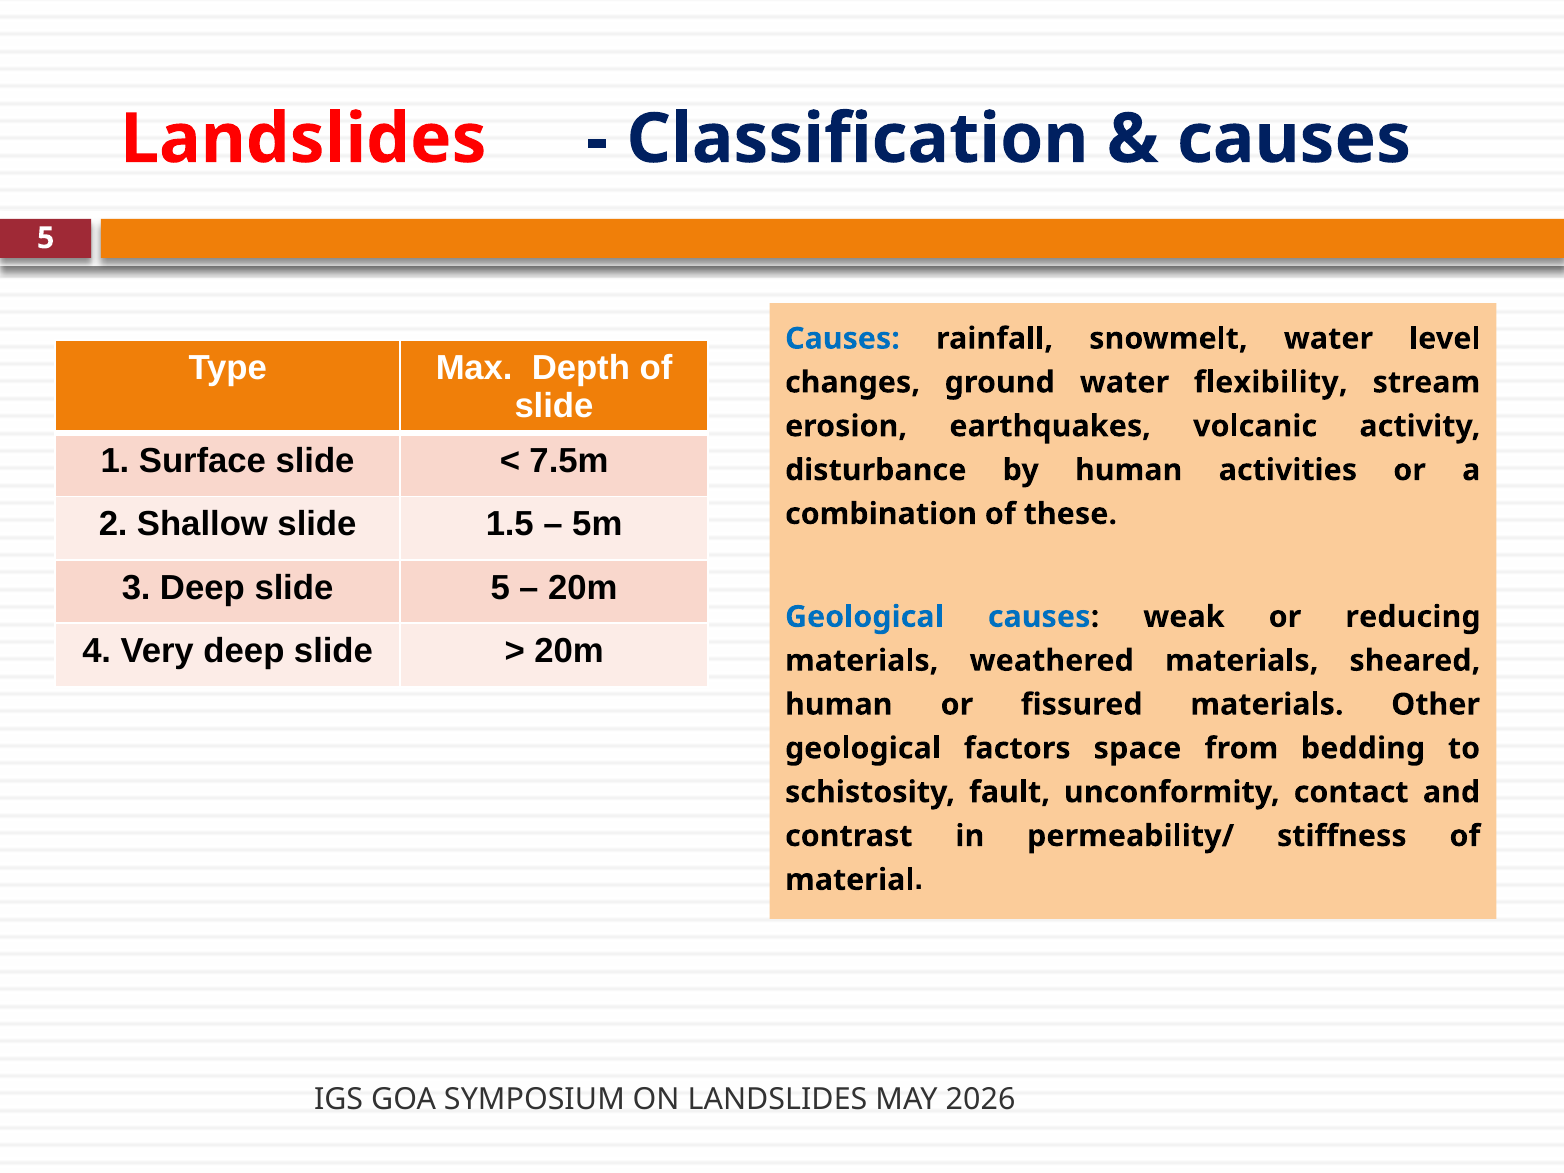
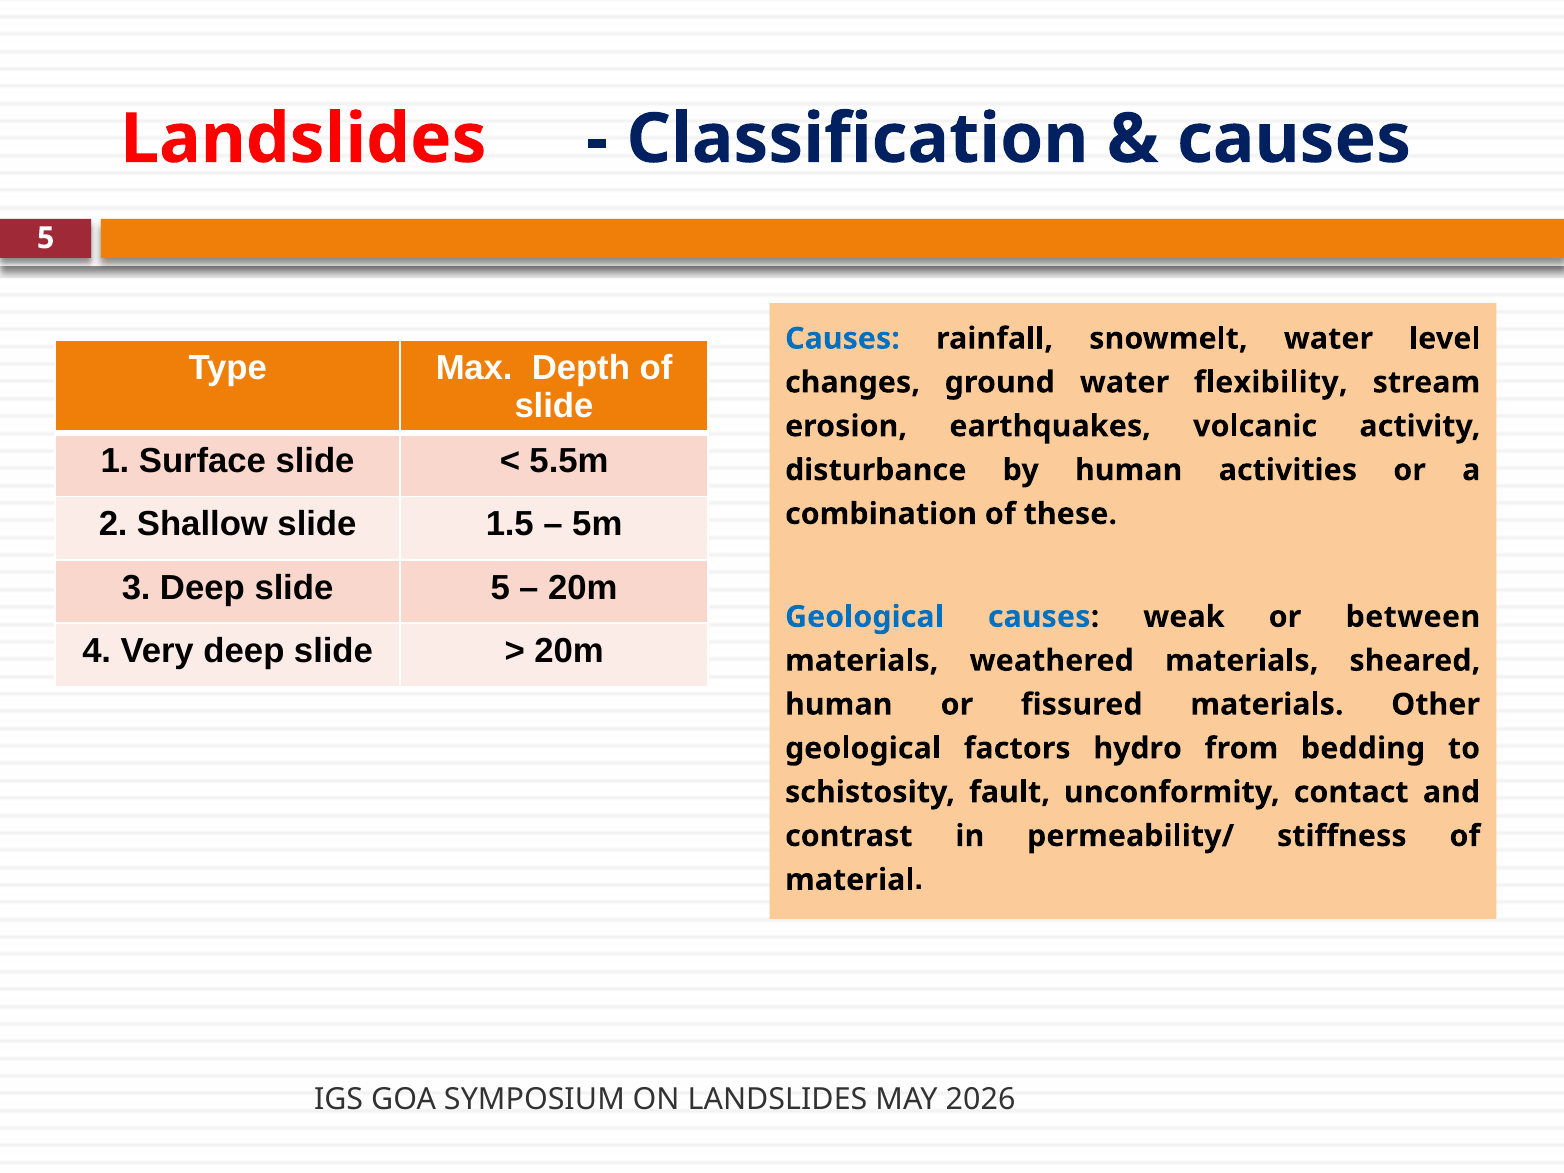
7.5m: 7.5m -> 5.5m
reducing: reducing -> between
space: space -> hydro
